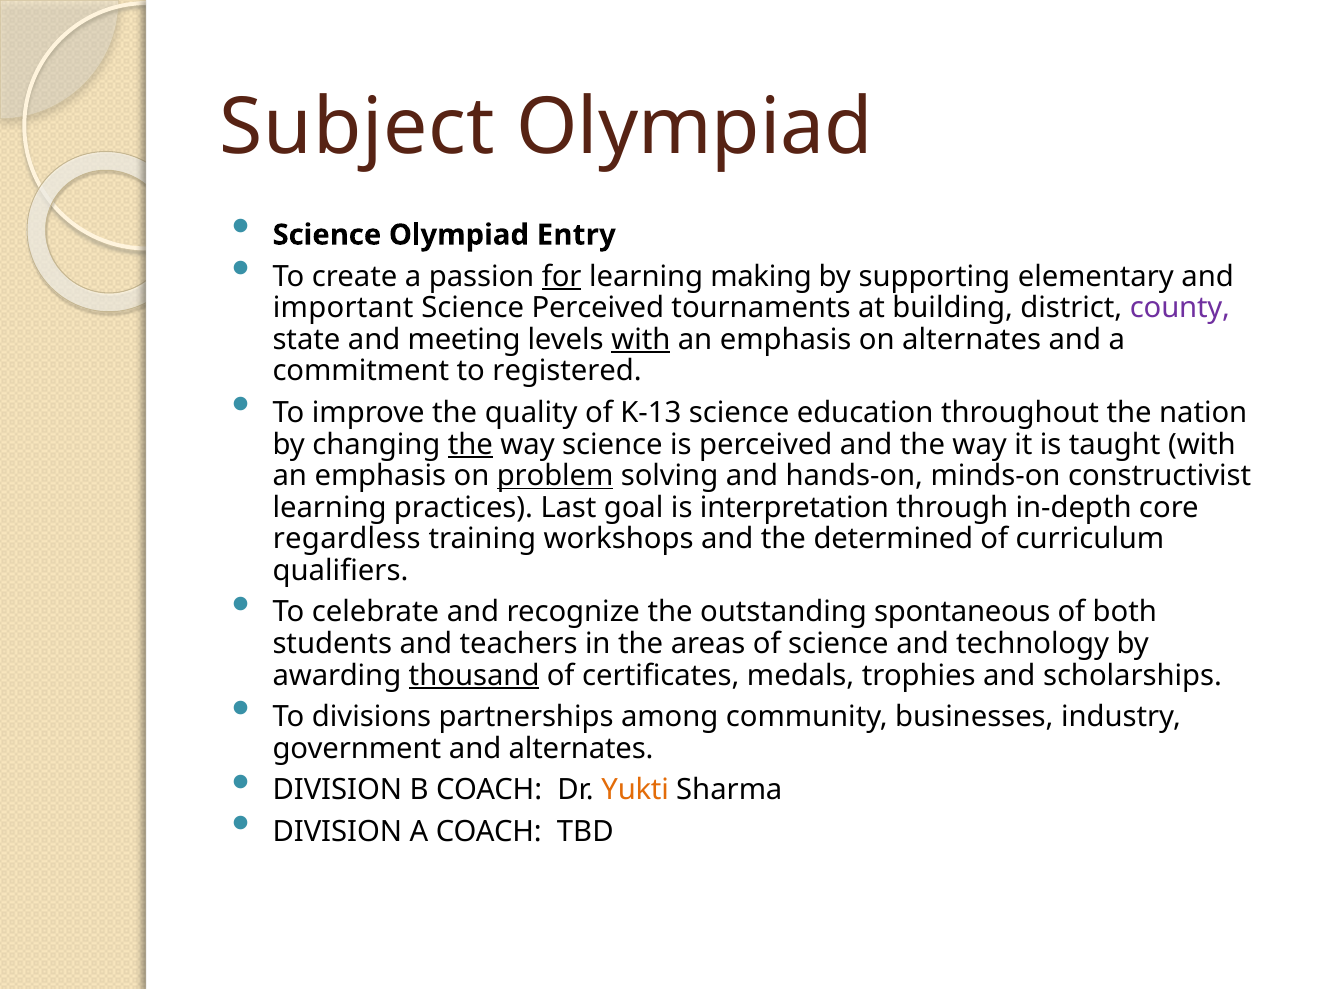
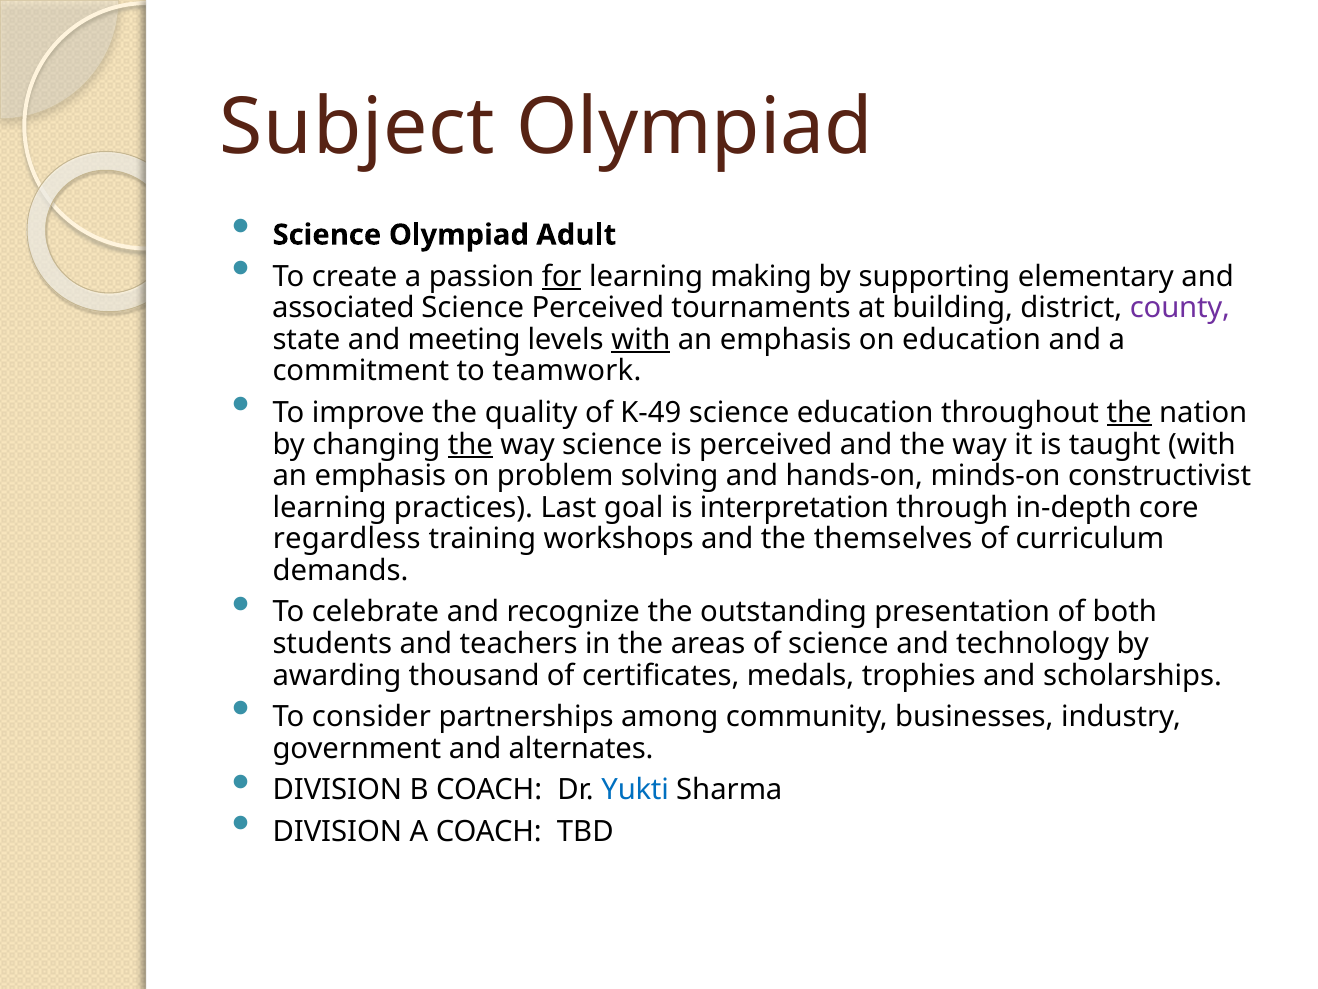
Entry: Entry -> Adult
important: important -> associated
on alternates: alternates -> education
registered: registered -> teamwork
K-13: K-13 -> K-49
the at (1129, 413) underline: none -> present
problem underline: present -> none
determined: determined -> themselves
qualifiers: qualifiers -> demands
spontaneous: spontaneous -> presentation
thousand underline: present -> none
divisions: divisions -> consider
Yukti colour: orange -> blue
